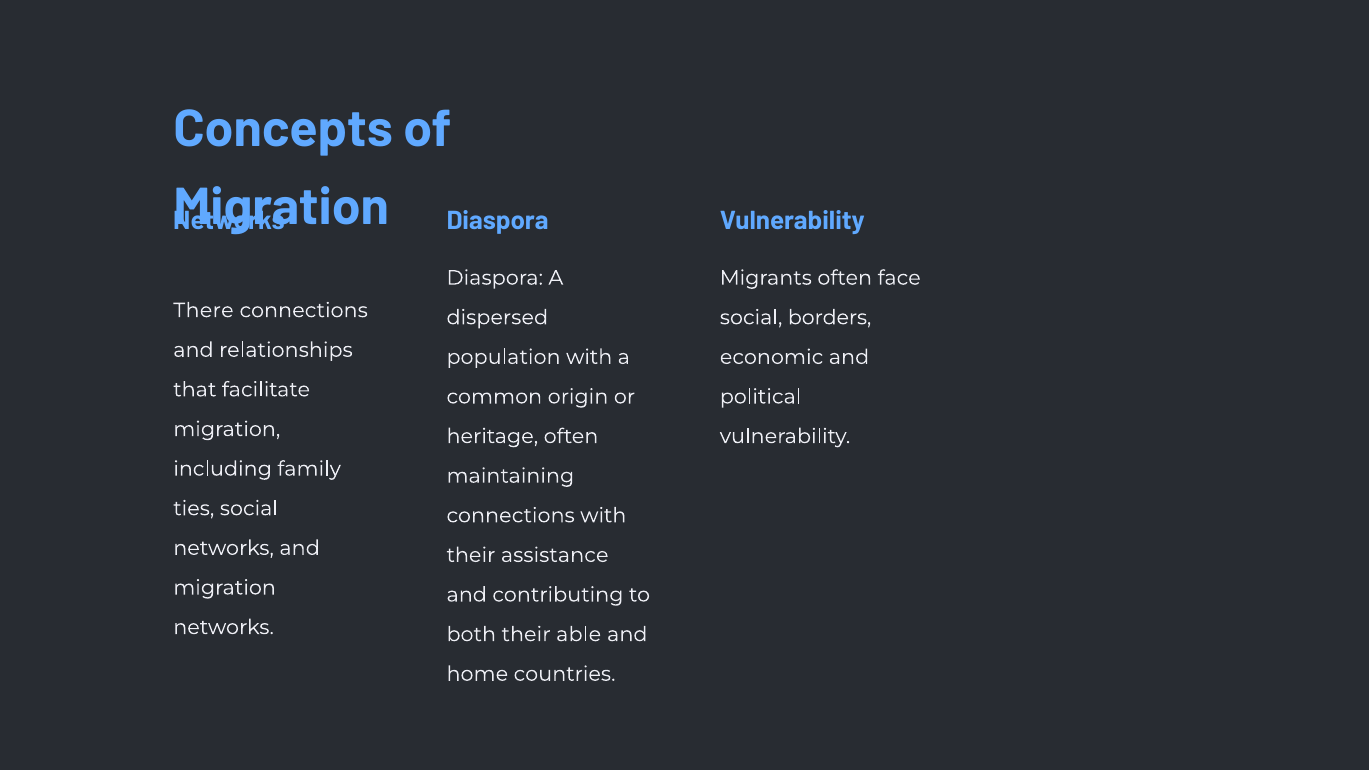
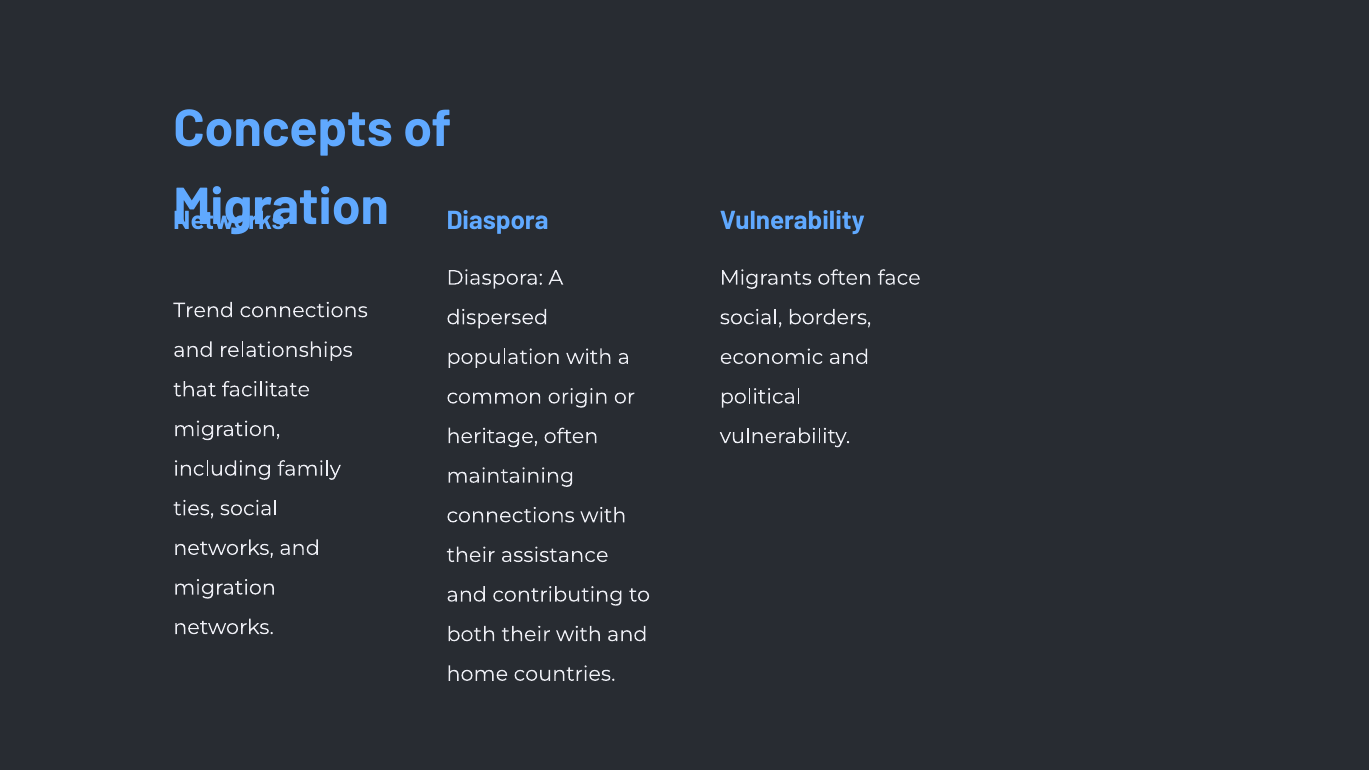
There: There -> Trend
their able: able -> with
